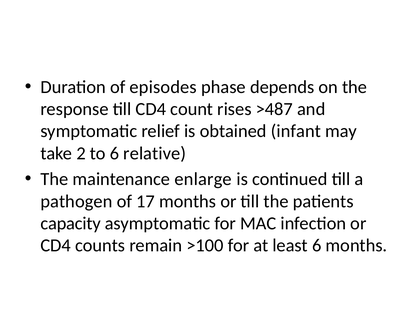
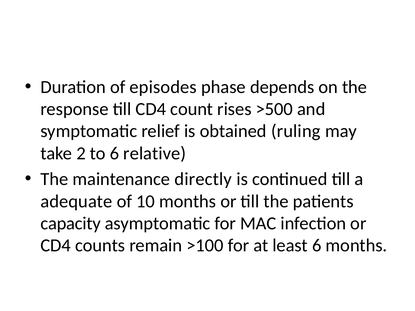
>487: >487 -> >500
infant: infant -> ruling
enlarge: enlarge -> directly
pathogen: pathogen -> adequate
17: 17 -> 10
